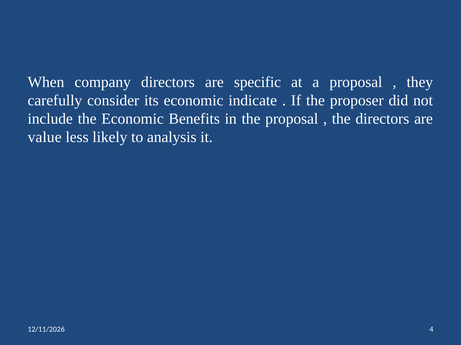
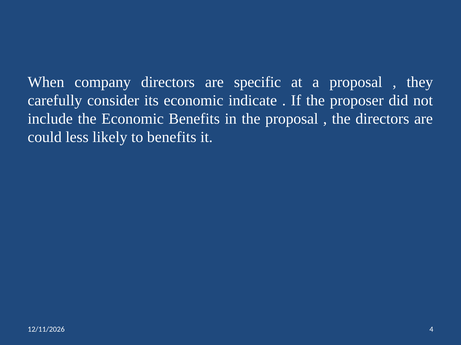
value: value -> could
to analysis: analysis -> benefits
